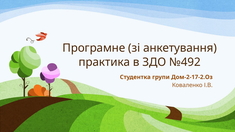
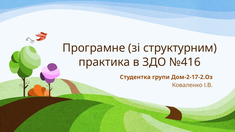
анкетування: анкетування -> структурним
№492: №492 -> №416
